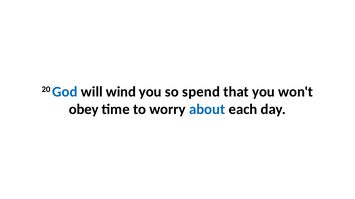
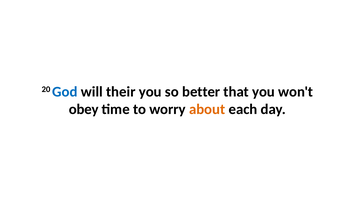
wind: wind -> their
spend: spend -> better
about colour: blue -> orange
